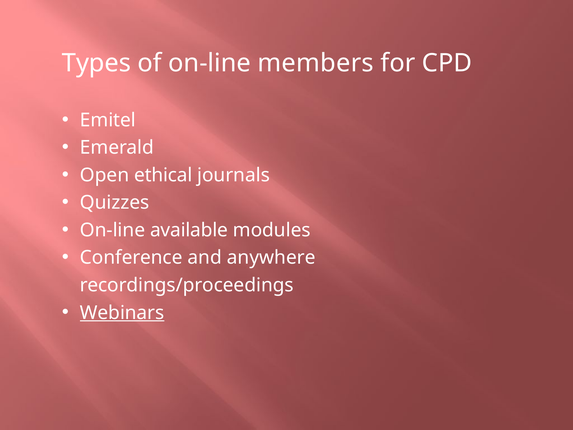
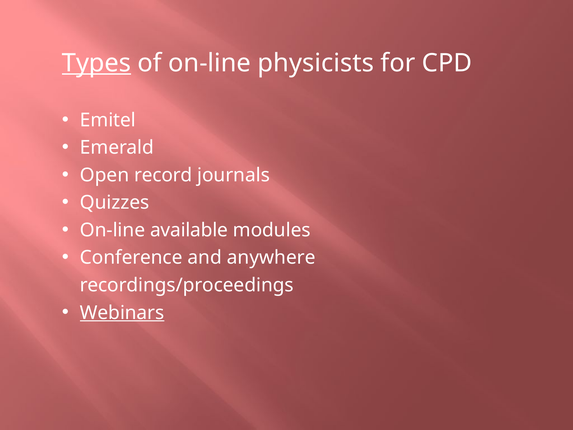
Types underline: none -> present
members: members -> physicists
ethical: ethical -> record
